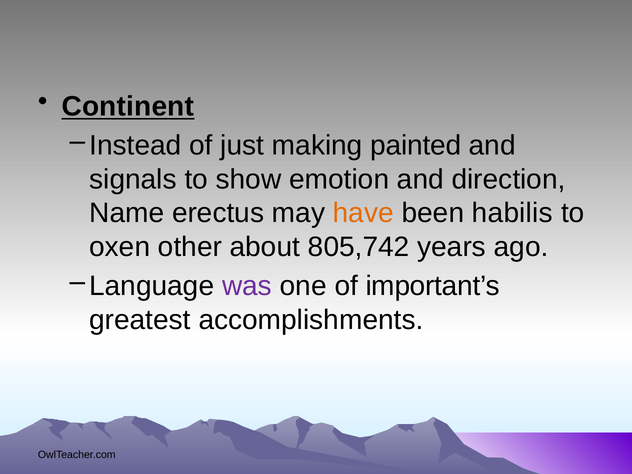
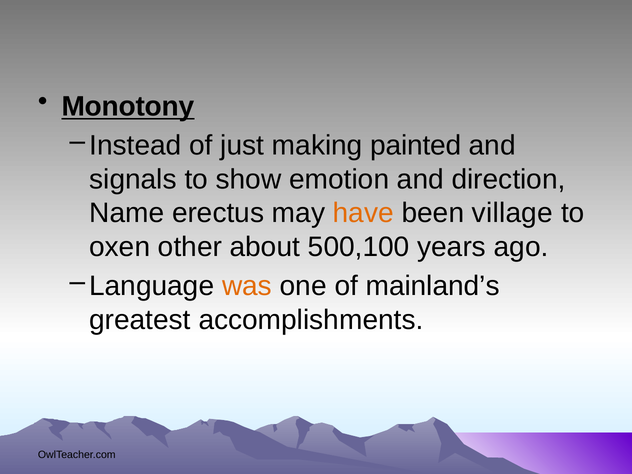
Continent: Continent -> Monotony
habilis: habilis -> village
805,742: 805,742 -> 500,100
was colour: purple -> orange
important’s: important’s -> mainland’s
